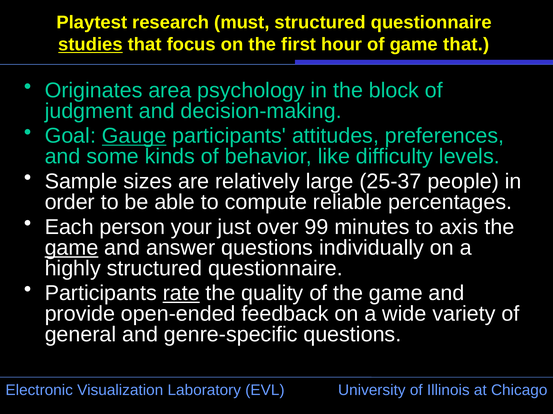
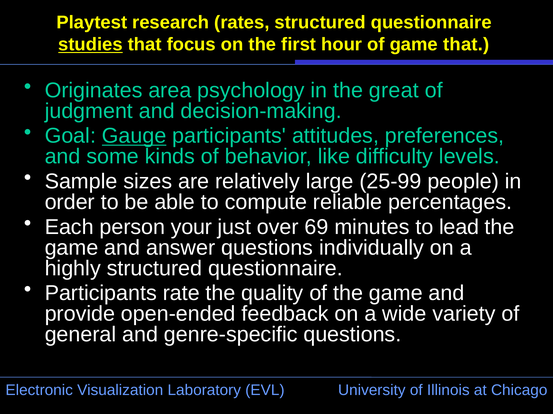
must: must -> rates
block: block -> great
25-37: 25-37 -> 25-99
99: 99 -> 69
axis: axis -> lead
game at (72, 248) underline: present -> none
rate underline: present -> none
